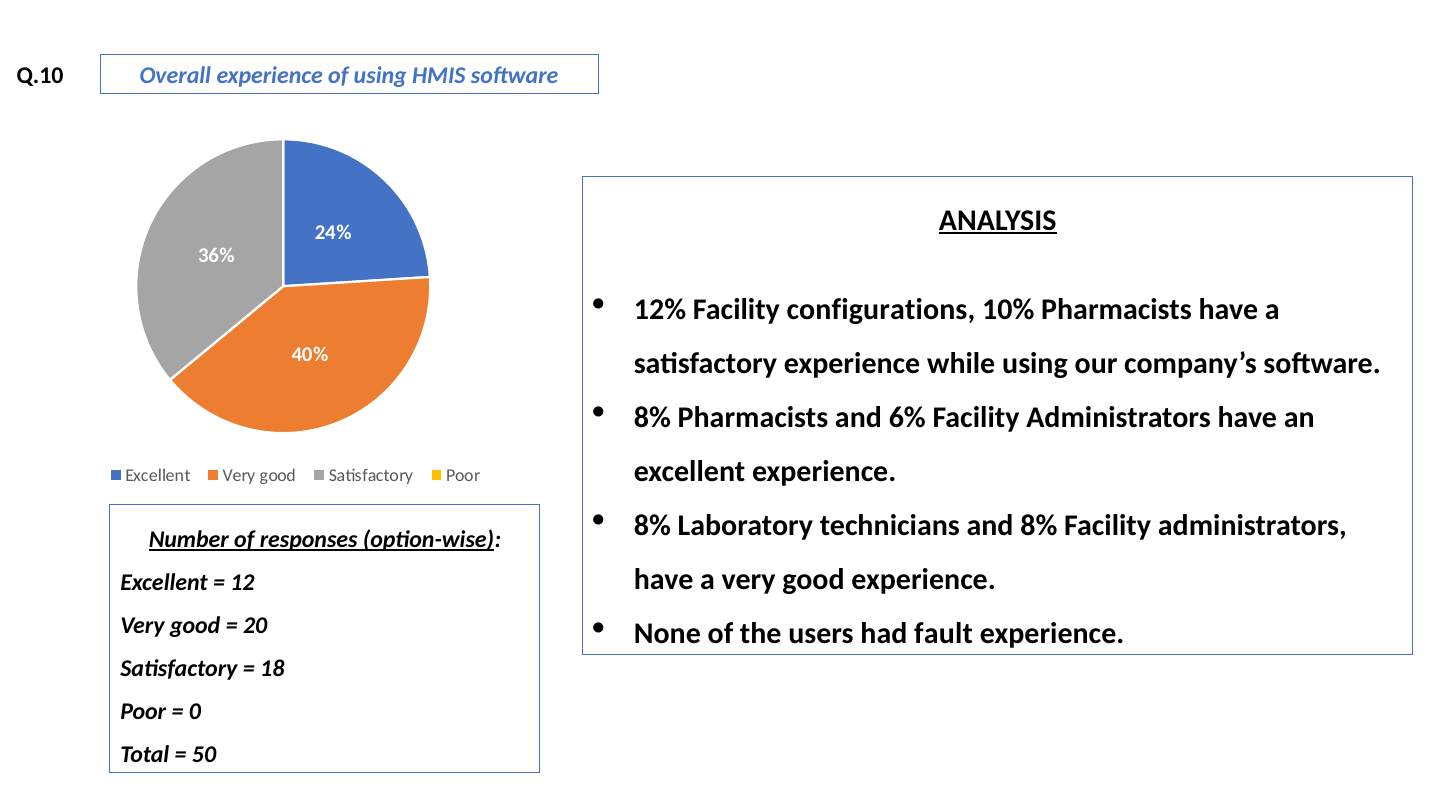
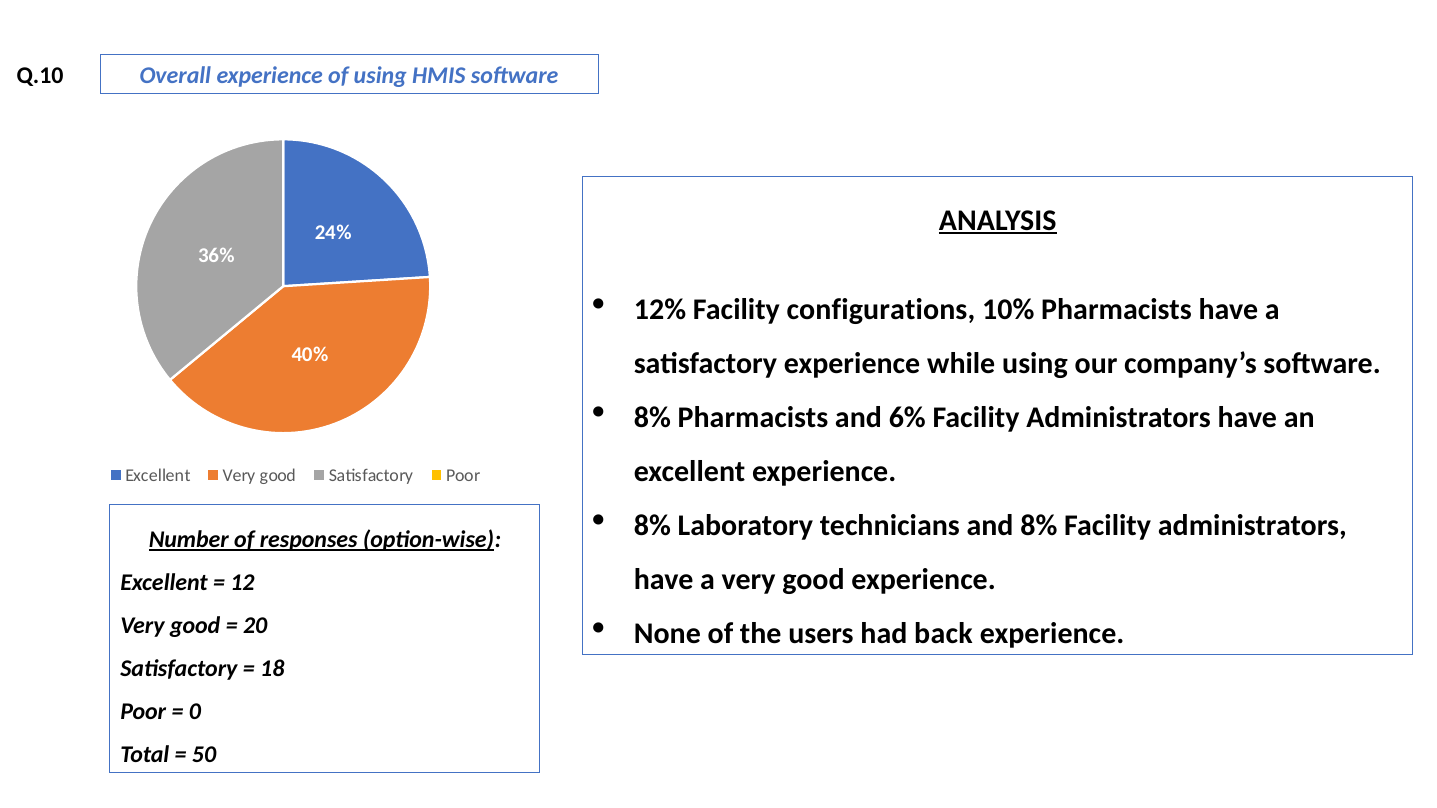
fault: fault -> back
